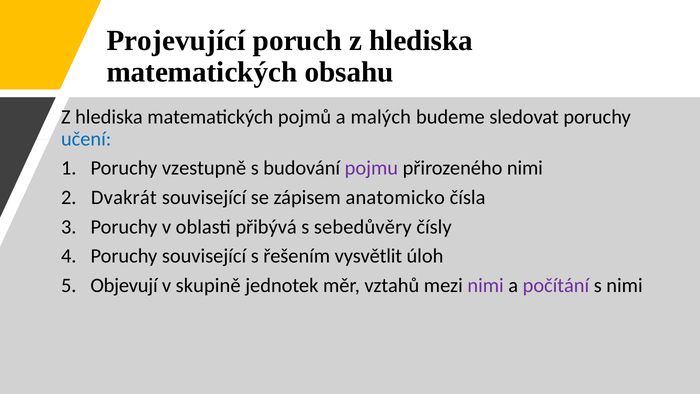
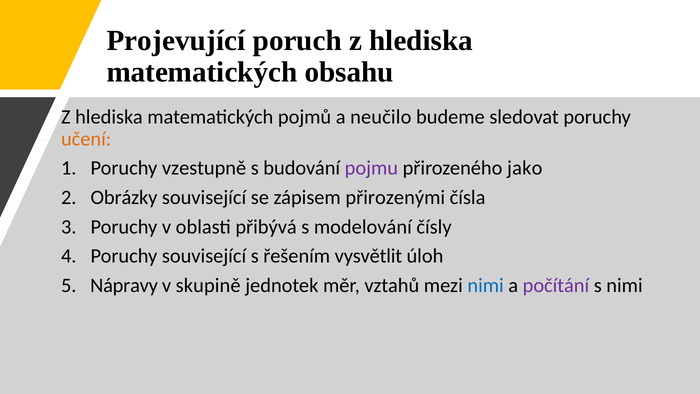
malých: malých -> neučilo
učení colour: blue -> orange
přirozeného nimi: nimi -> jako
Dvakrát: Dvakrát -> Obrázky
anatomicko: anatomicko -> přirozenými
sebedůvěry: sebedůvěry -> modelování
Objevují: Objevují -> Nápravy
nimi at (486, 285) colour: purple -> blue
